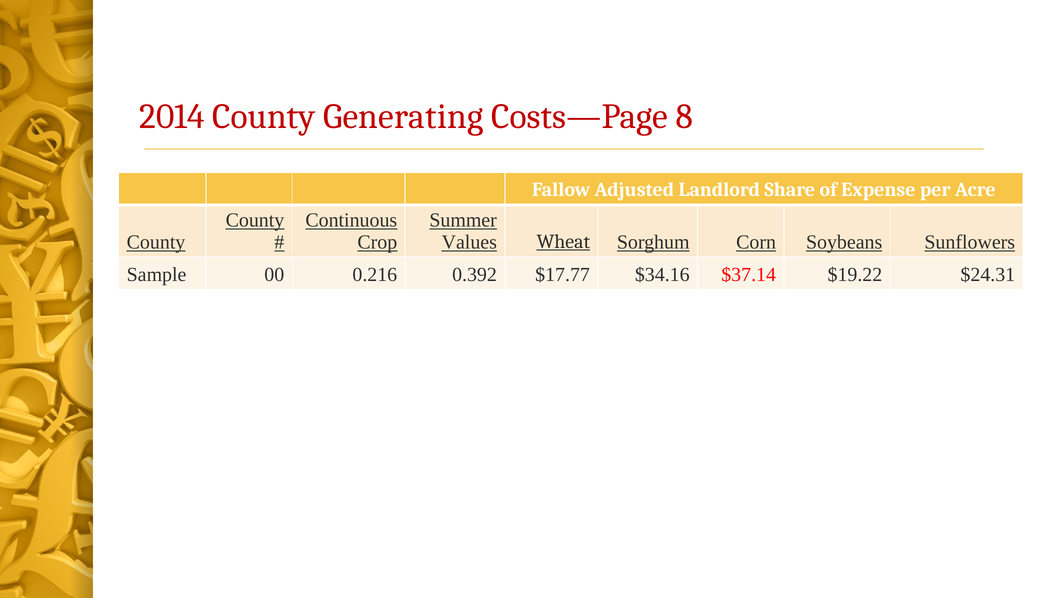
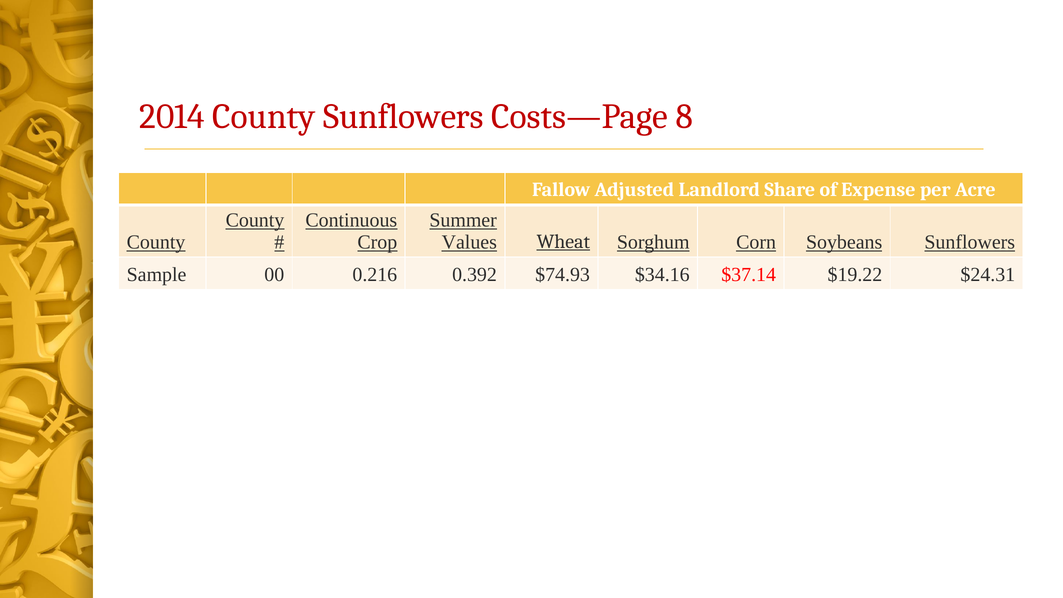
County Generating: Generating -> Sunflowers
$17.77: $17.77 -> $74.93
